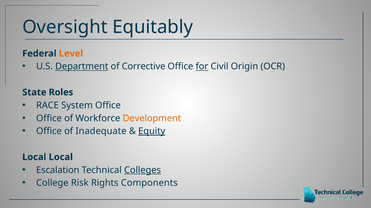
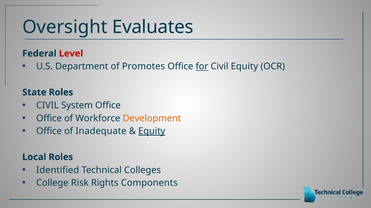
Equitably: Equitably -> Evaluates
Level colour: orange -> red
Department underline: present -> none
Corrective: Corrective -> Promotes
Civil Origin: Origin -> Equity
RACE at (48, 106): RACE -> CIVIL
Local Local: Local -> Roles
Escalation: Escalation -> Identified
Colleges underline: present -> none
